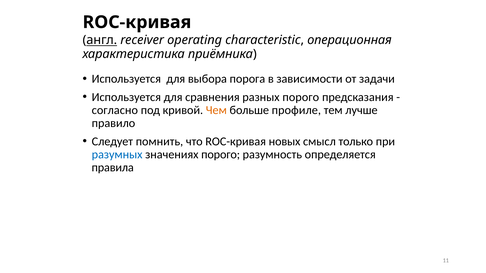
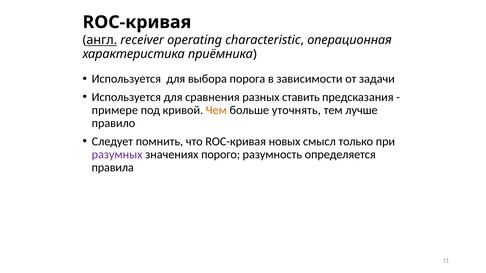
разных порого: порого -> ставить
согласно: согласно -> примере
профиле: профиле -> уточнять
разумных colour: blue -> purple
